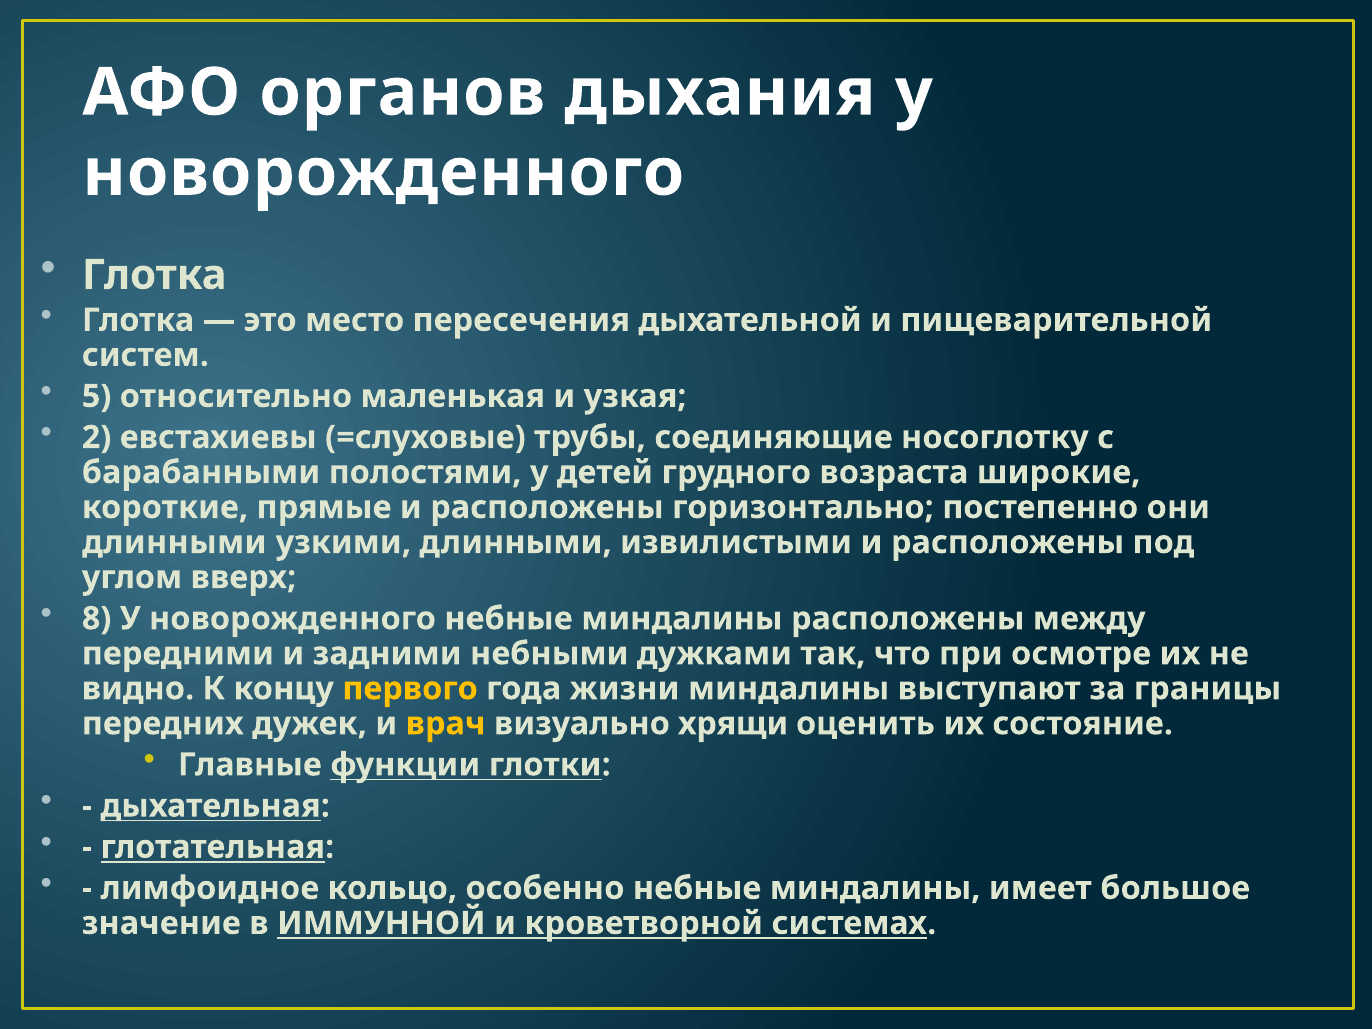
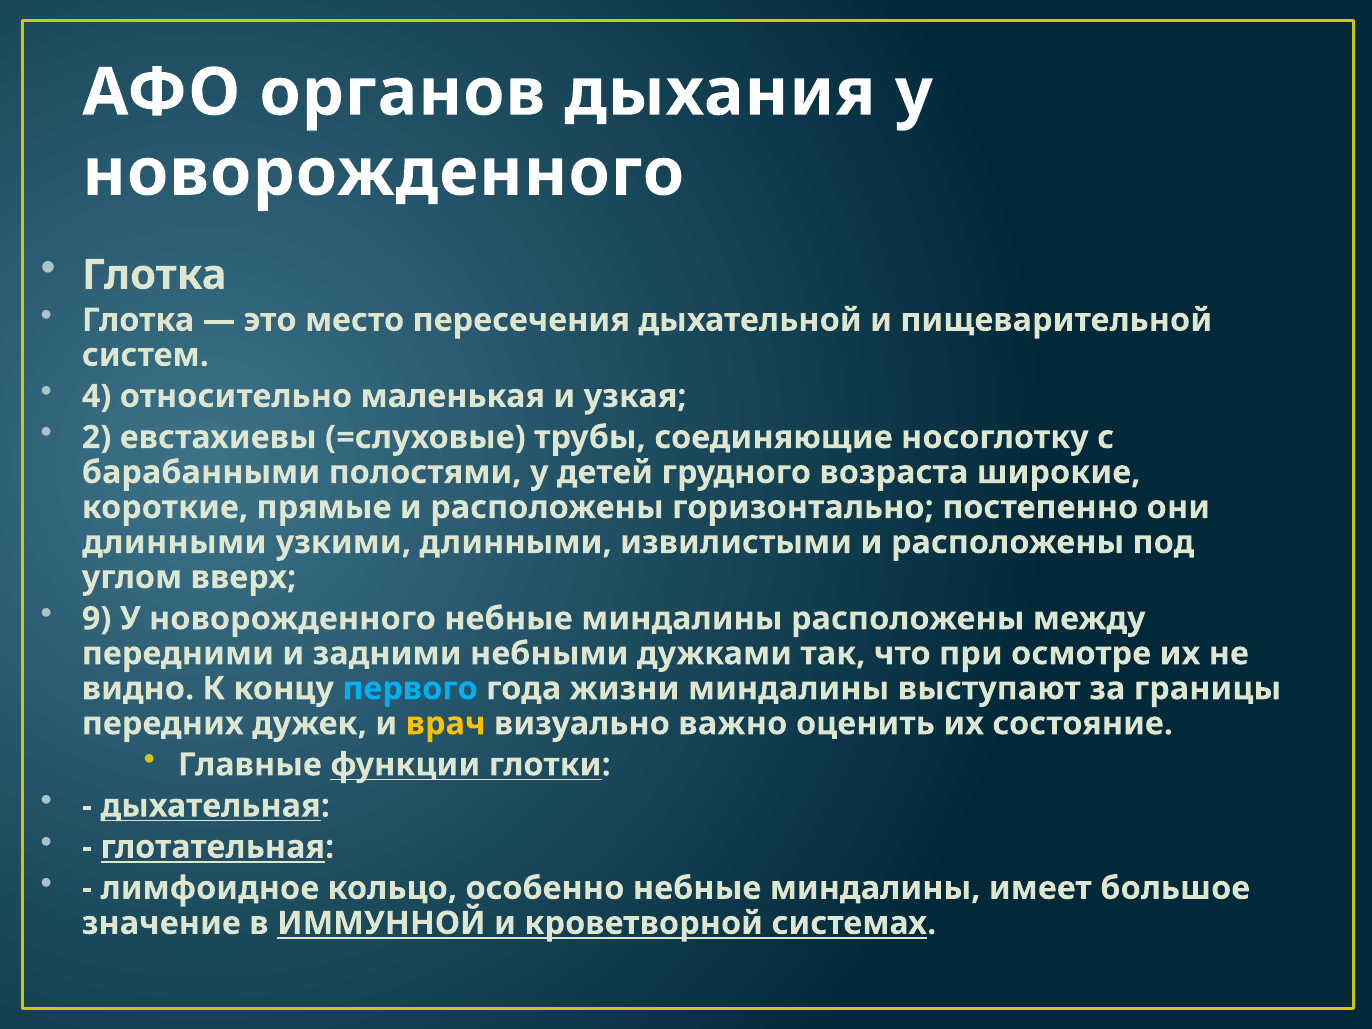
5: 5 -> 4
8: 8 -> 9
первого colour: yellow -> light blue
хрящи: хрящи -> важно
